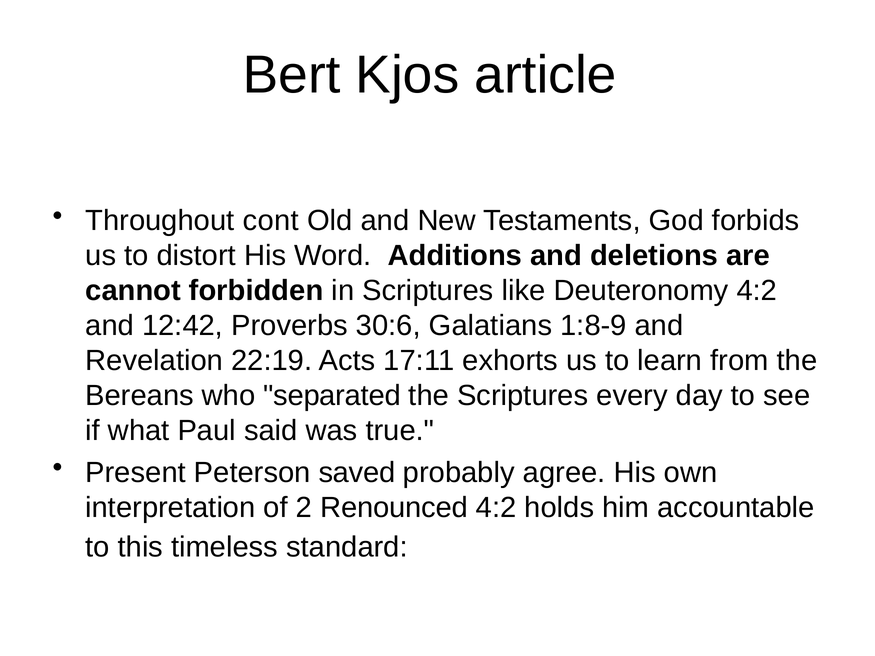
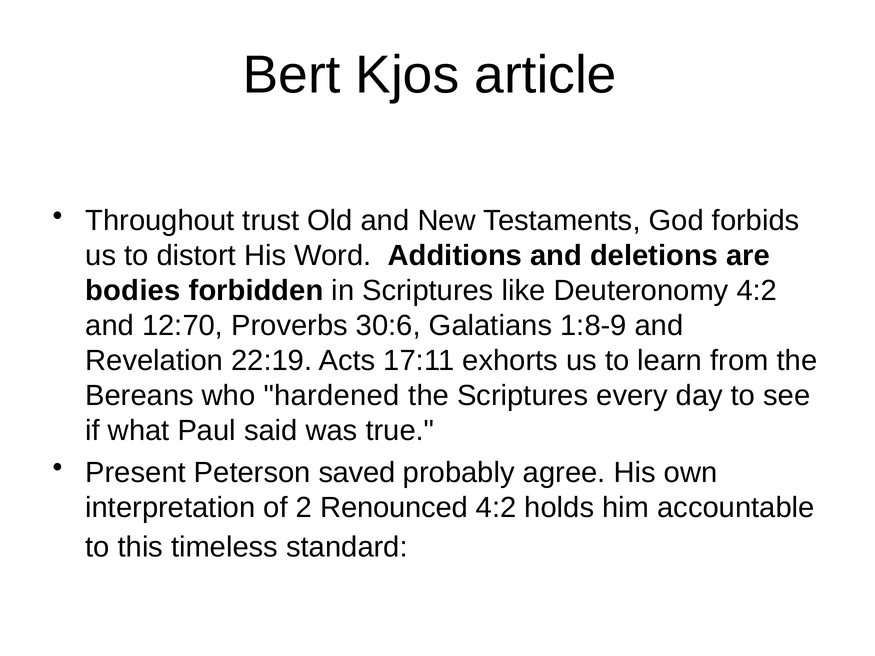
cont: cont -> trust
cannot: cannot -> bodies
12:42: 12:42 -> 12:70
separated: separated -> hardened
